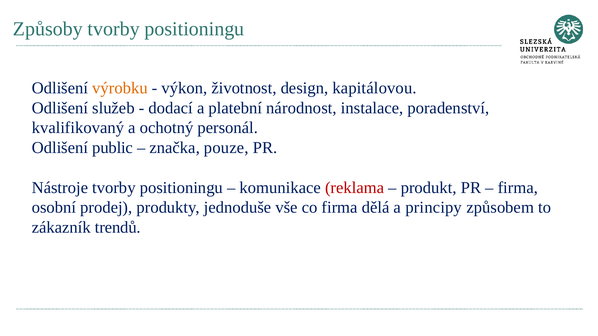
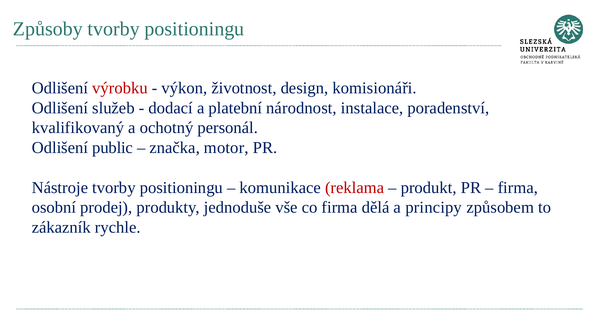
výrobku colour: orange -> red
kapitálovou: kapitálovou -> komisionáři
pouze: pouze -> motor
trendů: trendů -> rychle
